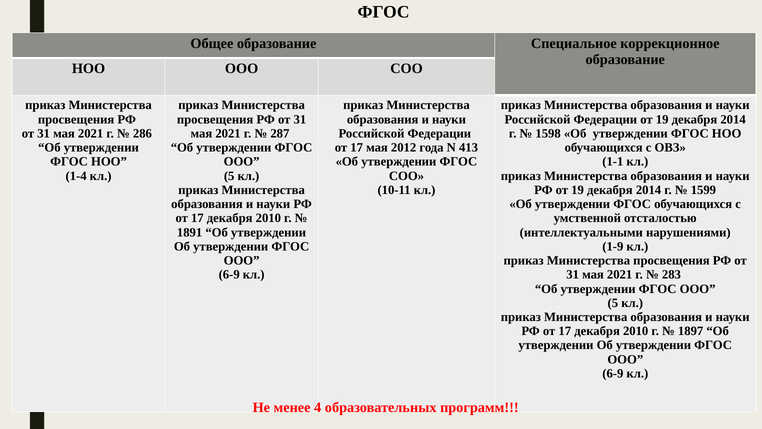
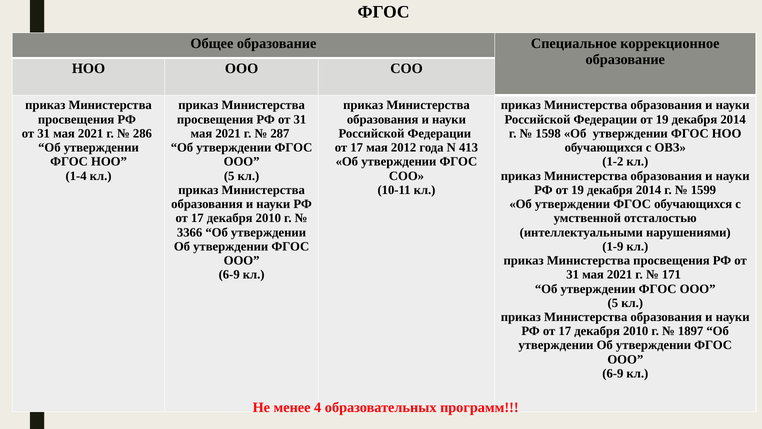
1-1: 1-1 -> 1-2
1891: 1891 -> 3366
283: 283 -> 171
